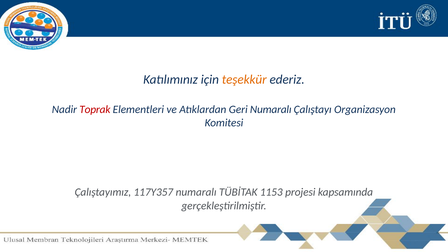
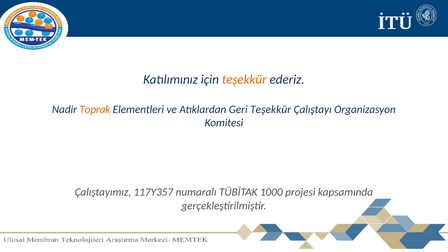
Toprak colour: red -> orange
Geri Numaralı: Numaralı -> Teşekkür
1153: 1153 -> 1000
